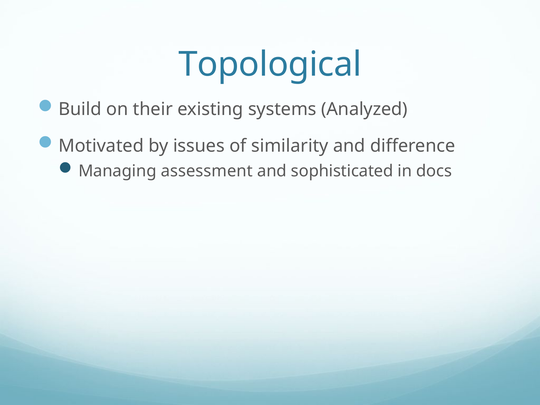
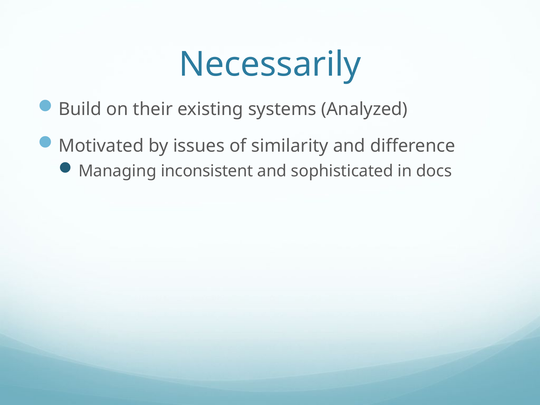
Topological: Topological -> Necessarily
assessment: assessment -> inconsistent
